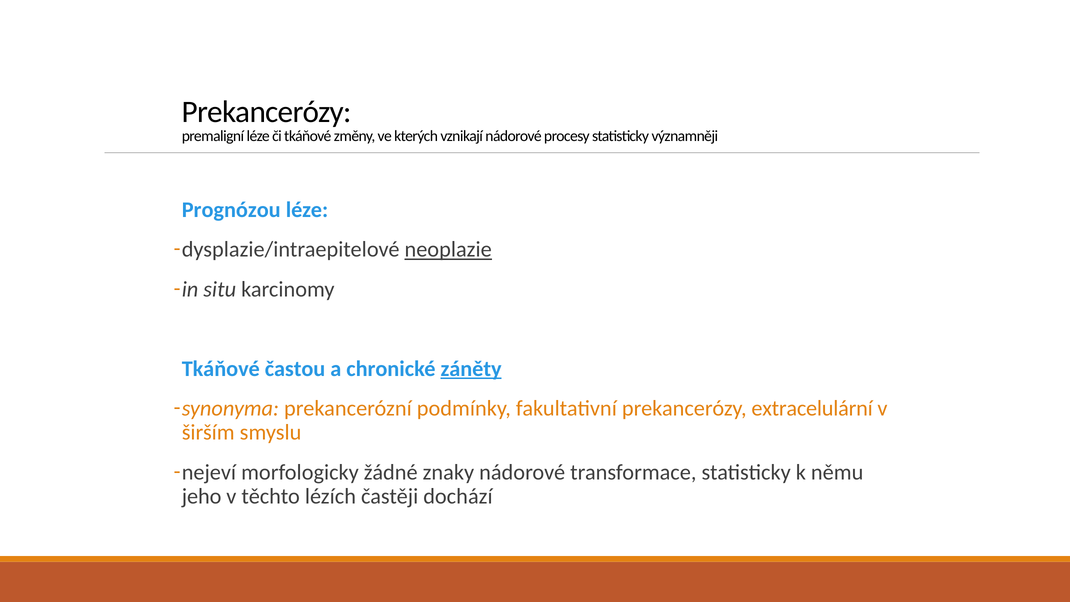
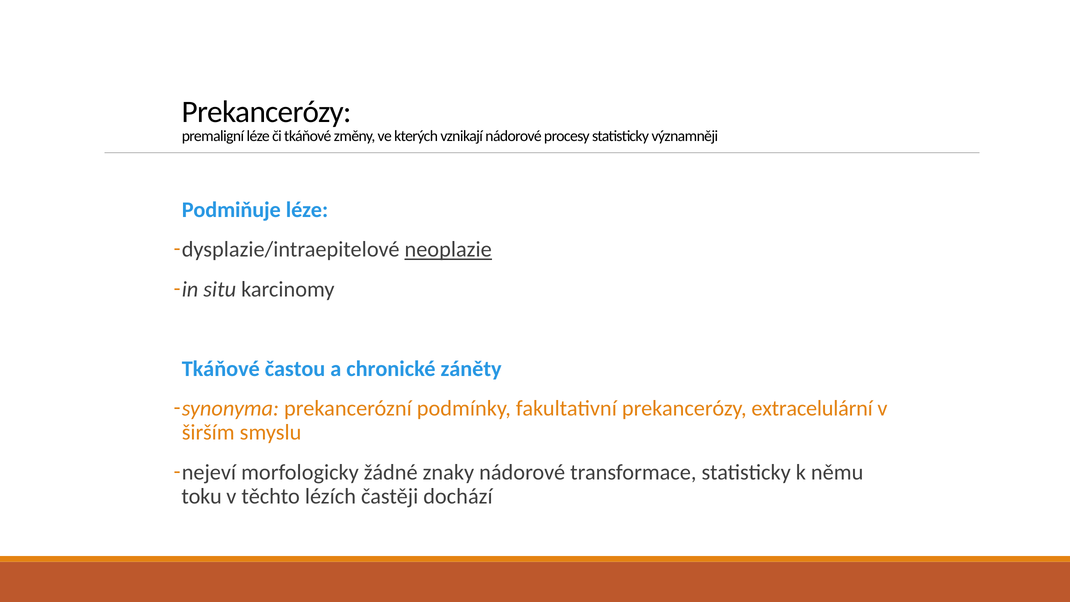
Prognózou: Prognózou -> Podmiňuje
záněty underline: present -> none
jeho: jeho -> toku
